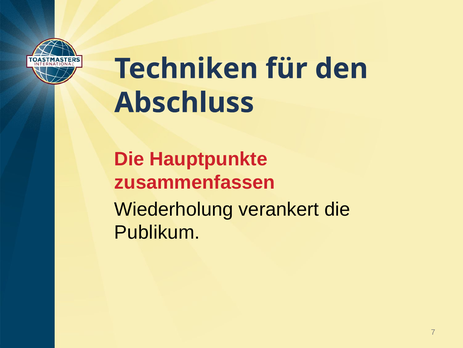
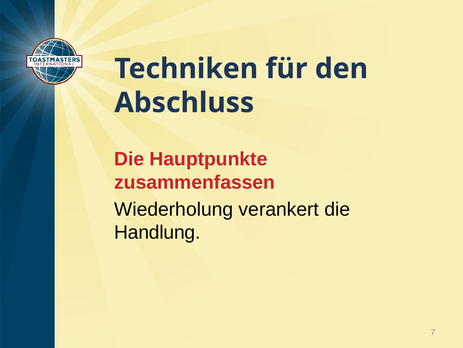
Publikum: Publikum -> Handlung
